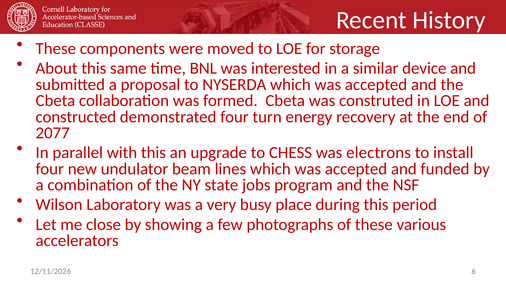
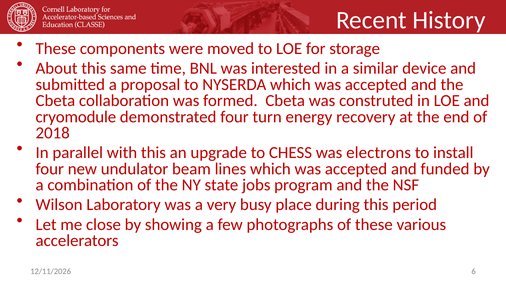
constructed: constructed -> cryomodule
2077: 2077 -> 2018
